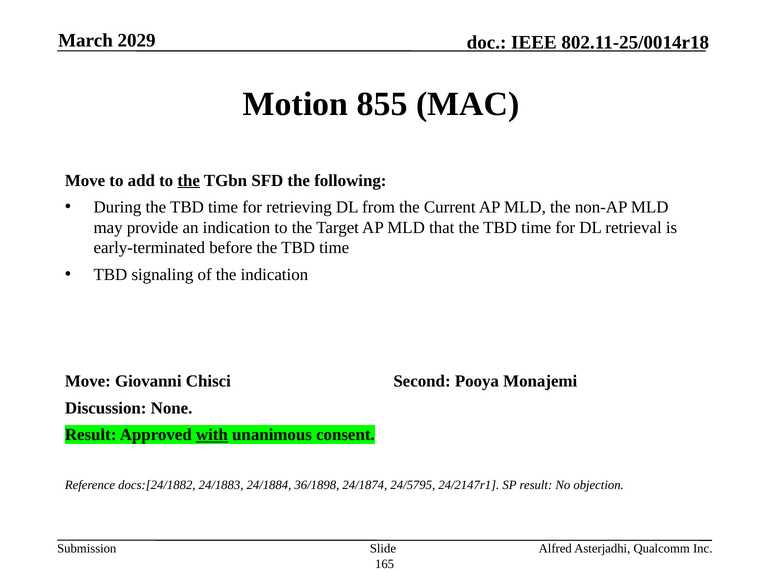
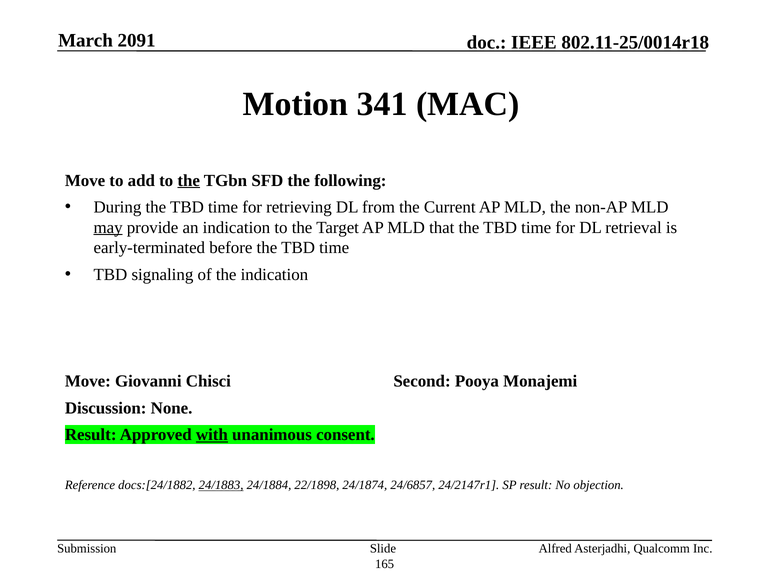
2029: 2029 -> 2091
855: 855 -> 341
may underline: none -> present
24/1883 underline: none -> present
36/1898: 36/1898 -> 22/1898
24/5795: 24/5795 -> 24/6857
